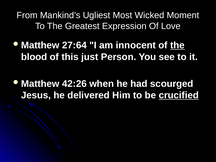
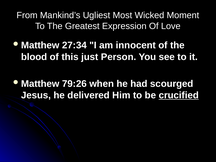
27:64: 27:64 -> 27:34
the at (177, 45) underline: present -> none
42:26: 42:26 -> 79:26
